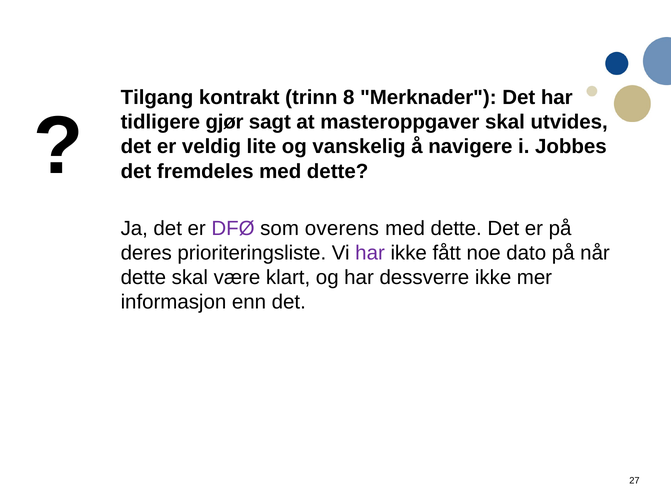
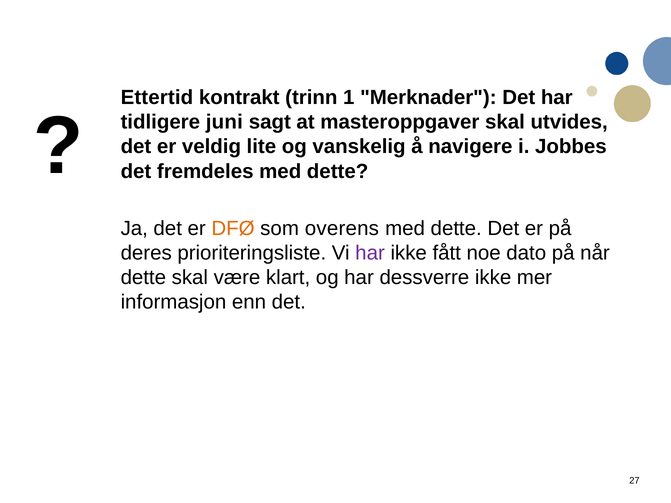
Tilgang: Tilgang -> Ettertid
8: 8 -> 1
gjør: gjør -> juni
DFØ colour: purple -> orange
